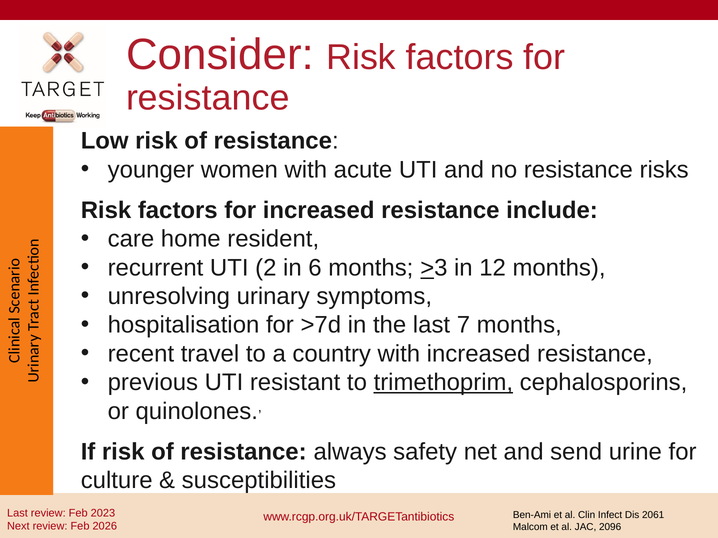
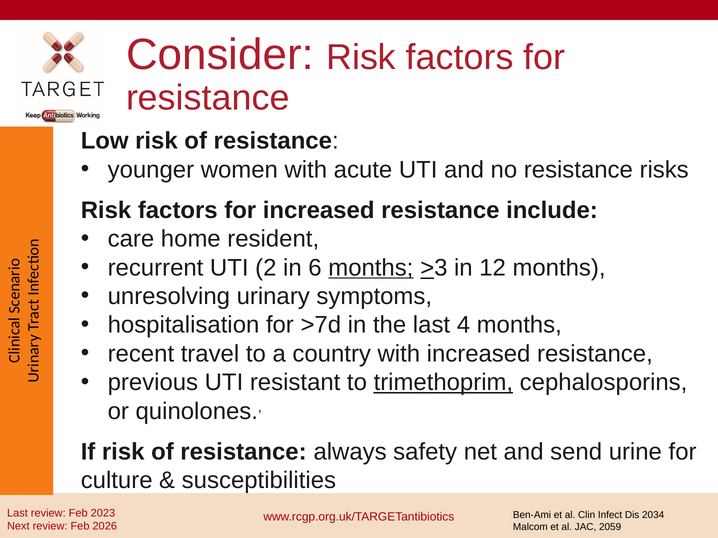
months at (371, 268) underline: none -> present
7: 7 -> 4
2061: 2061 -> 2034
2096: 2096 -> 2059
